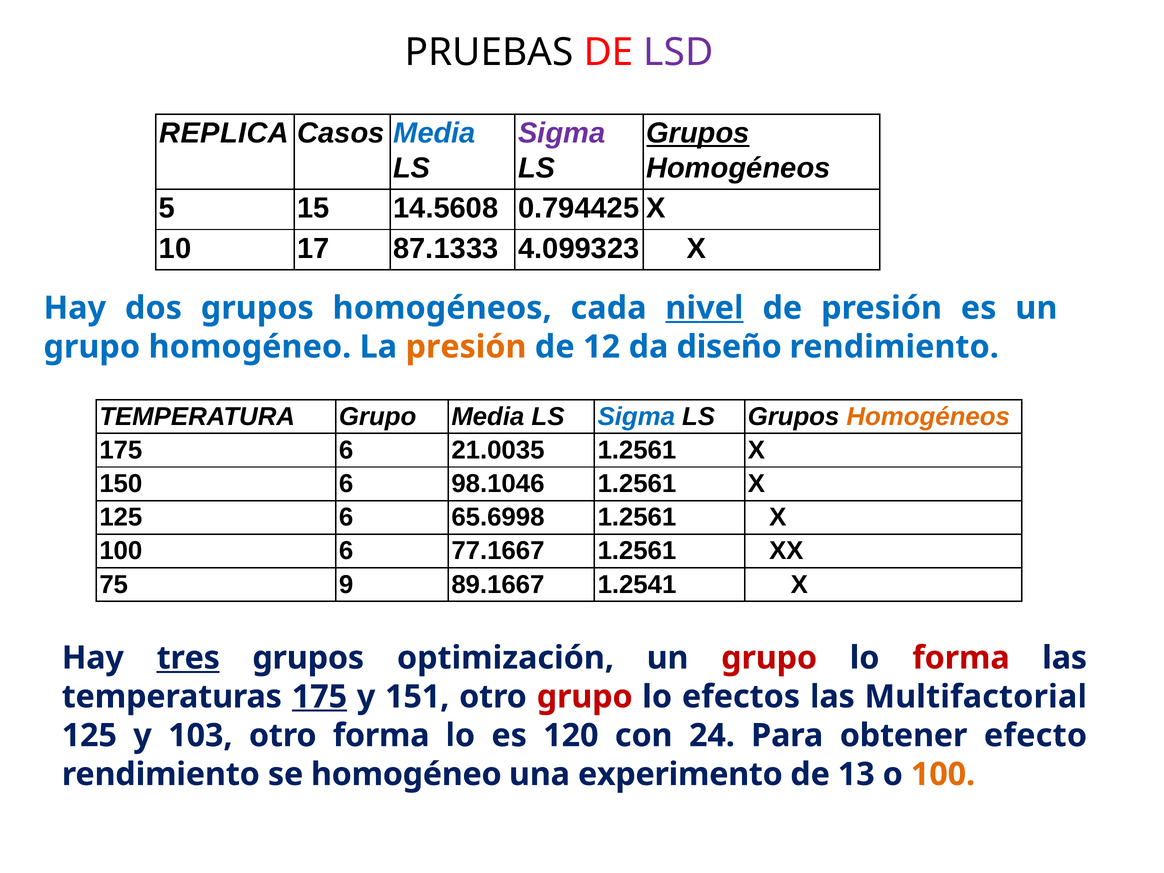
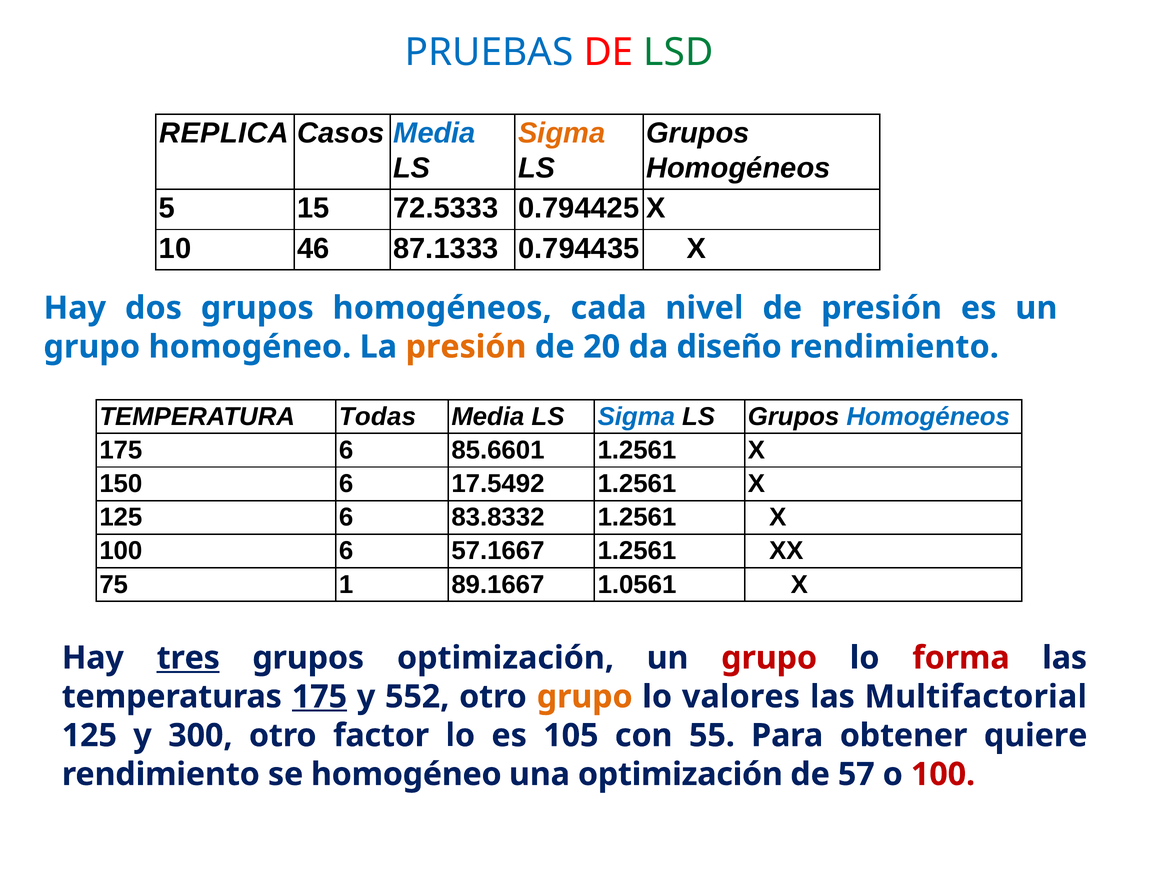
PRUEBAS colour: black -> blue
LSD colour: purple -> green
Sigma at (562, 133) colour: purple -> orange
Grupos at (698, 133) underline: present -> none
14.5608: 14.5608 -> 72.5333
17: 17 -> 46
4.099323: 4.099323 -> 0.794435
nivel underline: present -> none
12: 12 -> 20
TEMPERATURA Grupo: Grupo -> Todas
Homogéneos at (928, 417) colour: orange -> blue
21.0035: 21.0035 -> 85.6601
98.1046: 98.1046 -> 17.5492
65.6998: 65.6998 -> 83.8332
77.1667: 77.1667 -> 57.1667
9: 9 -> 1
1.2541: 1.2541 -> 1.0561
151: 151 -> 552
grupo at (585, 697) colour: red -> orange
efectos: efectos -> valores
103: 103 -> 300
otro forma: forma -> factor
120: 120 -> 105
24: 24 -> 55
efecto: efecto -> quiere
una experimento: experimento -> optimización
13: 13 -> 57
100 at (943, 774) colour: orange -> red
